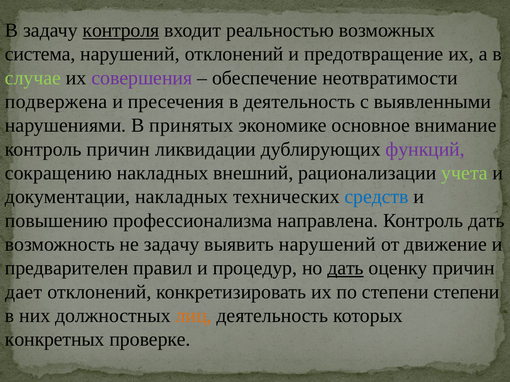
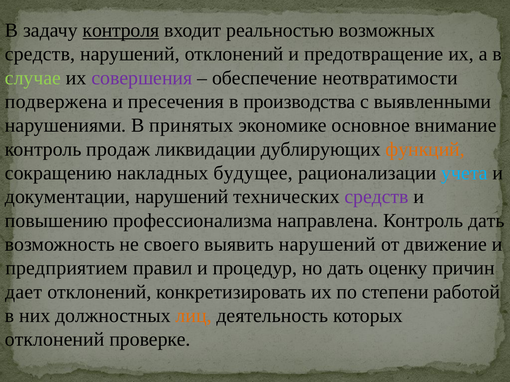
система at (40, 54): система -> средств
в деятельность: деятельность -> производства
контроль причин: причин -> продаж
функций colour: purple -> orange
внешний: внешний -> будущее
учета colour: light green -> light blue
документации накладных: накладных -> нарушений
средств at (377, 197) colour: blue -> purple
не задачу: задачу -> своего
предварителен: предварителен -> предприятием
дать at (346, 268) underline: present -> none
степени степени: степени -> работой
конкретных at (55, 340): конкретных -> отклонений
